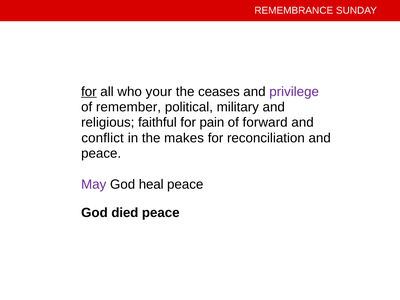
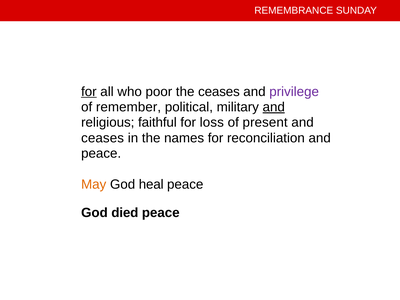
your: your -> poor
and at (274, 107) underline: none -> present
pain: pain -> loss
forward: forward -> present
conflict at (103, 138): conflict -> ceases
makes: makes -> names
May colour: purple -> orange
